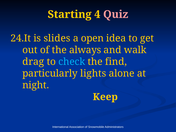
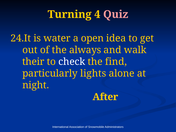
Starting: Starting -> Turning
slides: slides -> water
drag: drag -> their
check colour: light blue -> white
Keep: Keep -> After
